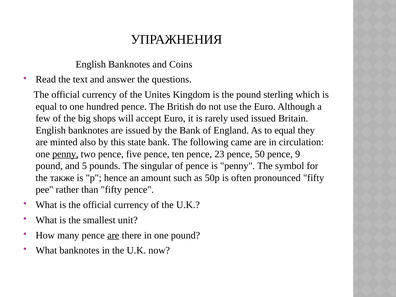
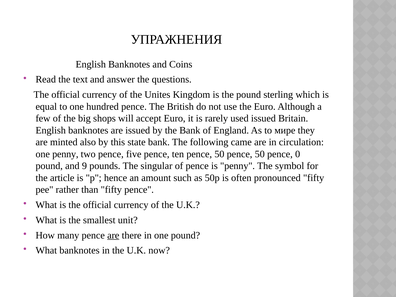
to equal: equal -> мире
penny at (65, 154) underline: present -> none
ten pence 23: 23 -> 50
9: 9 -> 0
5: 5 -> 9
также: также -> article
